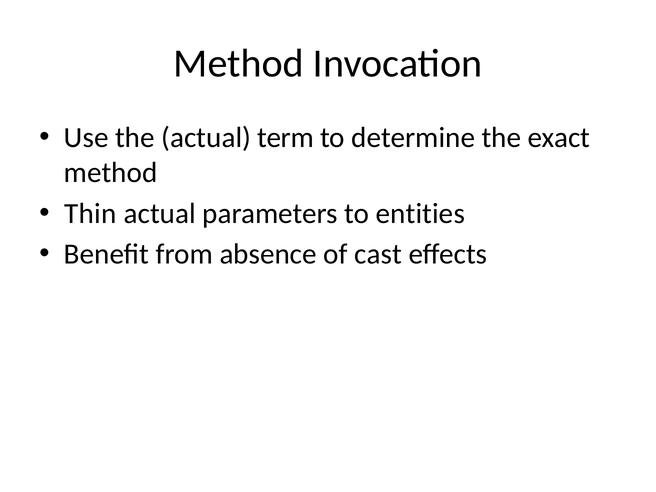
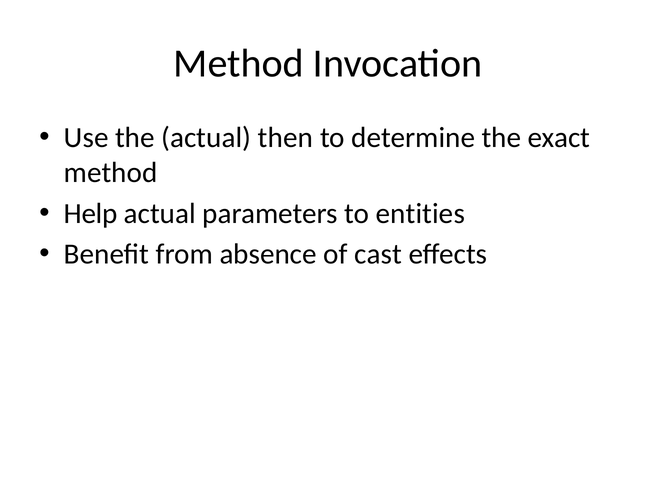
term: term -> then
Thin: Thin -> Help
